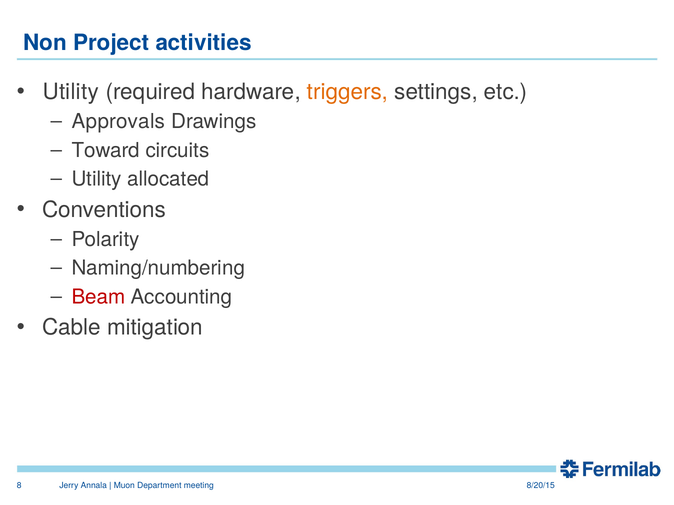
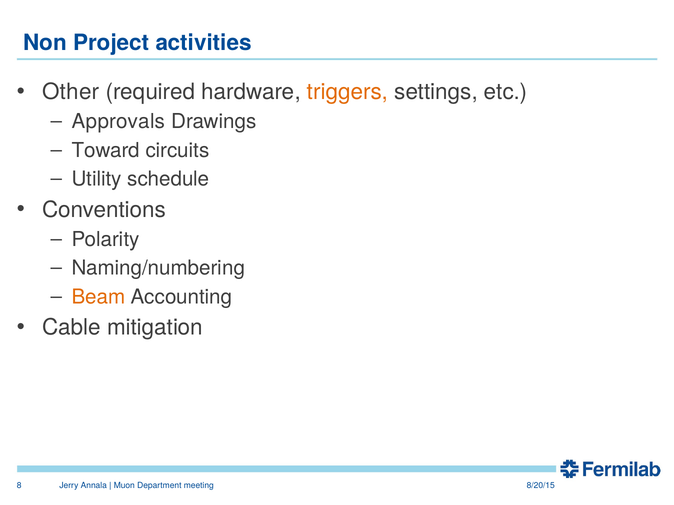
Utility at (71, 92): Utility -> Other
allocated: allocated -> schedule
Beam colour: red -> orange
